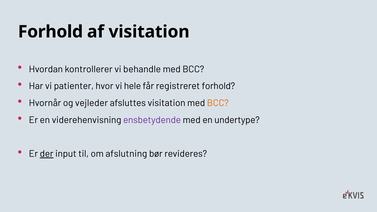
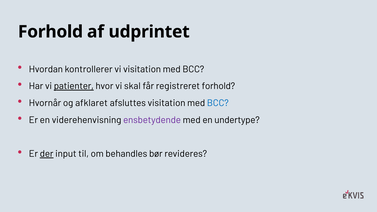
af visitation: visitation -> udprintet
vi behandle: behandle -> visitation
patienter underline: none -> present
hele: hele -> skal
vejleder: vejleder -> afklaret
BCC at (218, 103) colour: orange -> blue
afslutning: afslutning -> behandles
